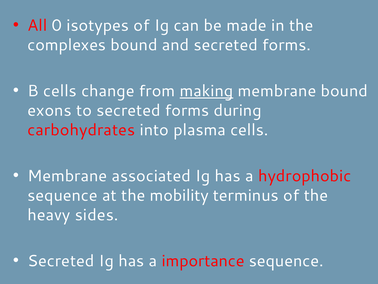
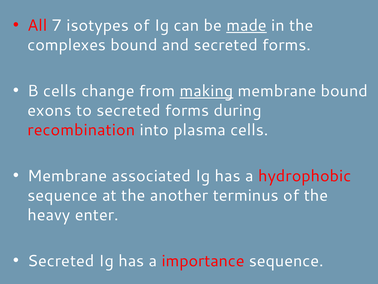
0: 0 -> 7
made underline: none -> present
carbohydrates: carbohydrates -> recombination
mobility: mobility -> another
sides: sides -> enter
